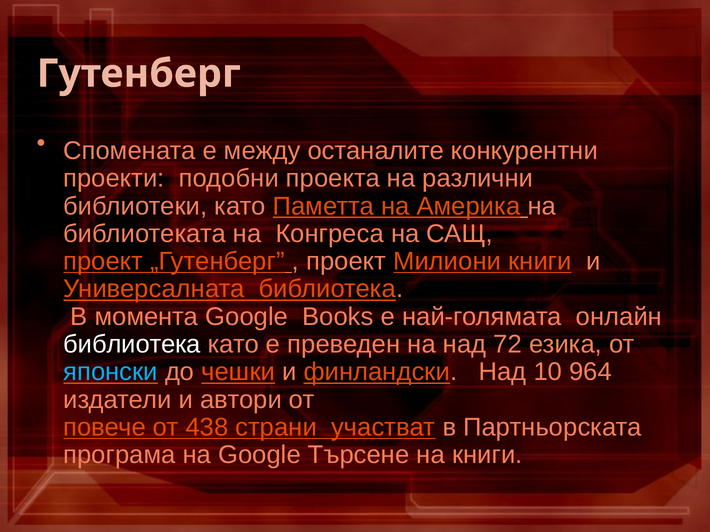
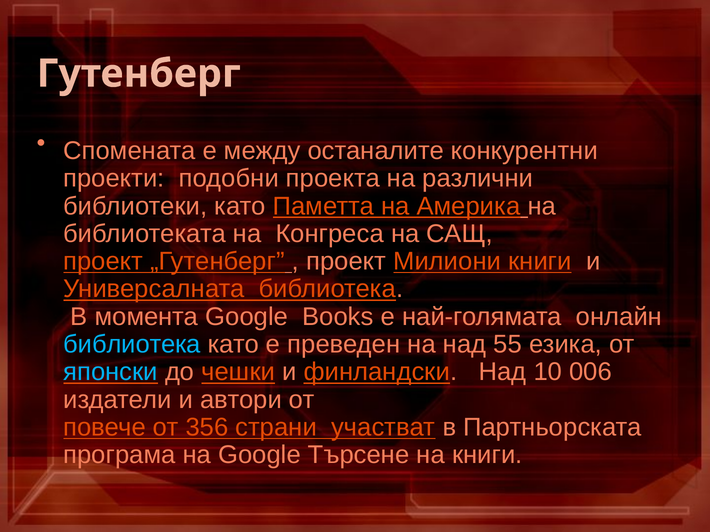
библиотека at (132, 345) colour: white -> light blue
72: 72 -> 55
964: 964 -> 006
438: 438 -> 356
